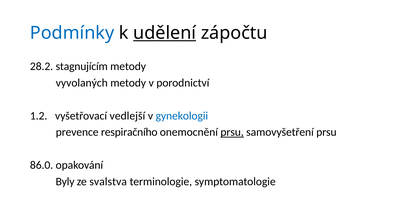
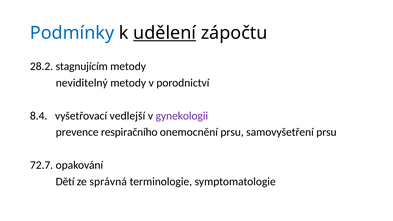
vyvolaných: vyvolaných -> neviditelný
1.2: 1.2 -> 8.4
gynekologii colour: blue -> purple
prsu at (232, 132) underline: present -> none
86.0: 86.0 -> 72.7
Byly: Byly -> Dětí
svalstva: svalstva -> správná
